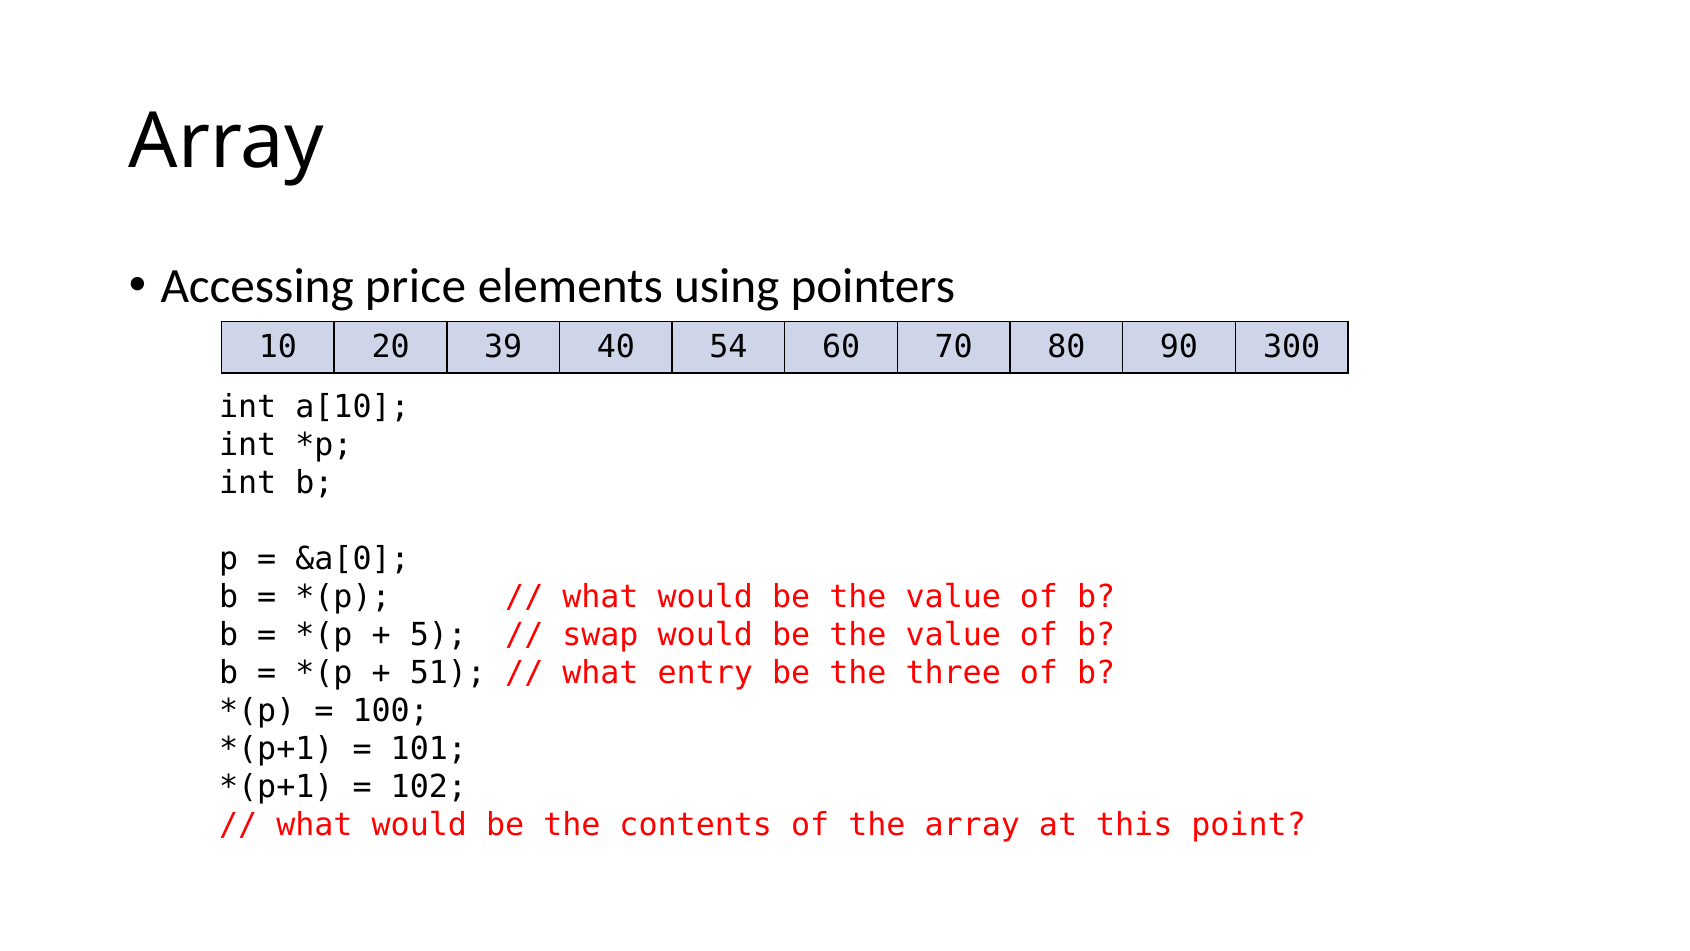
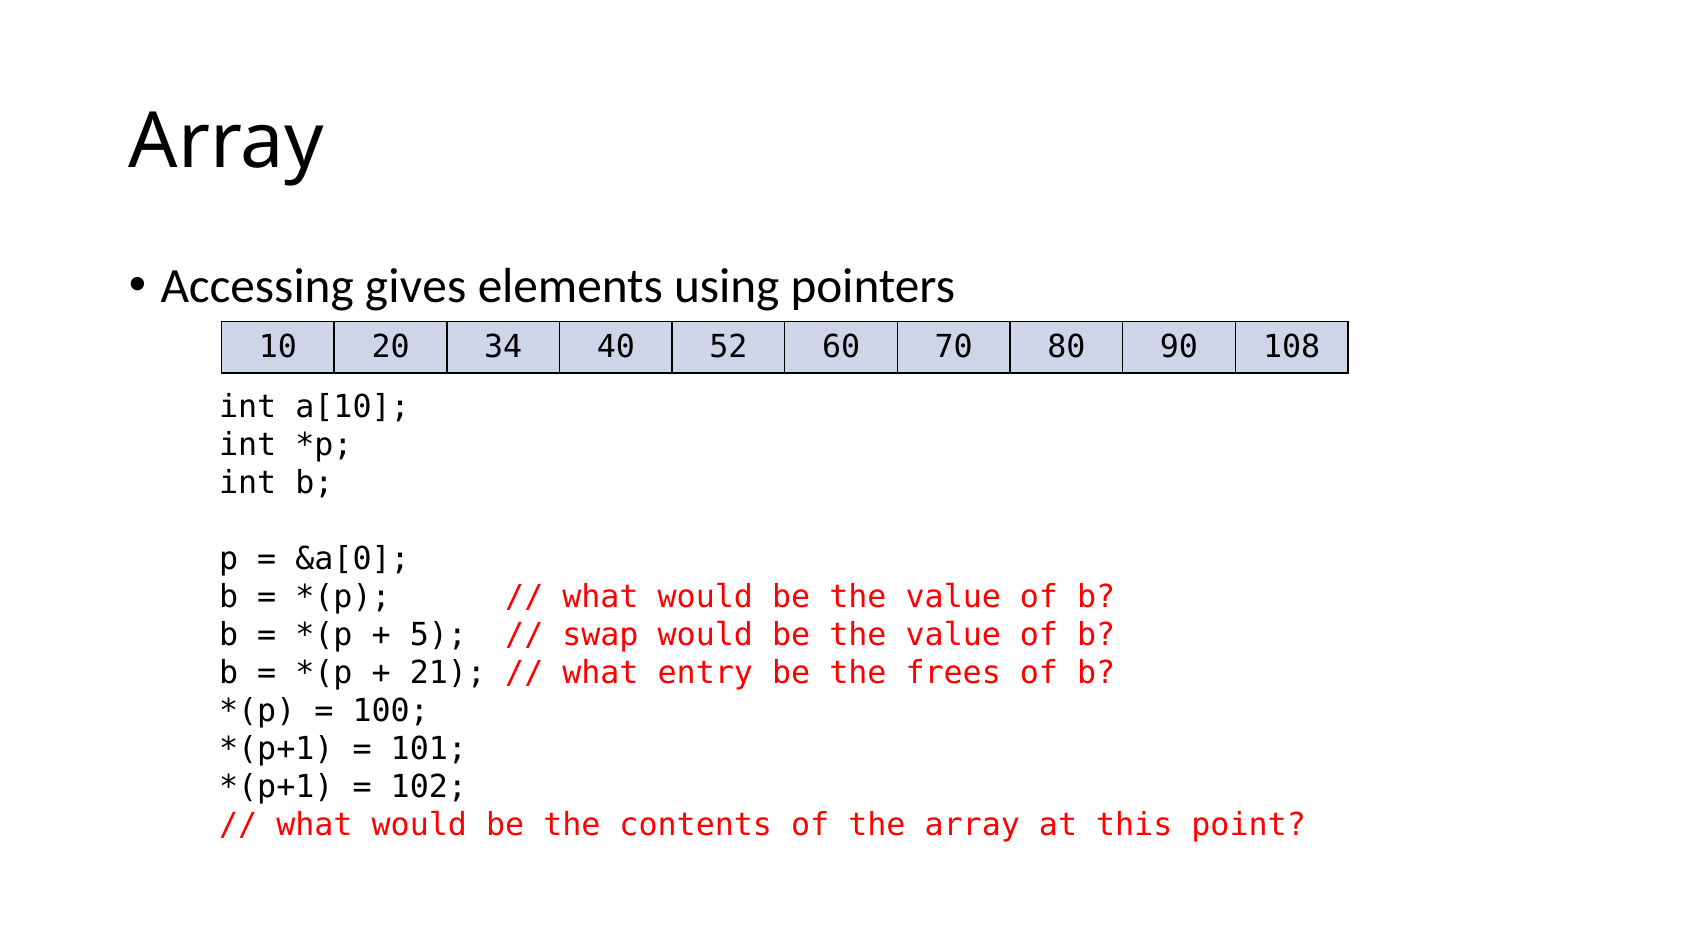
price: price -> gives
39: 39 -> 34
54: 54 -> 52
300: 300 -> 108
51: 51 -> 21
three: three -> frees
